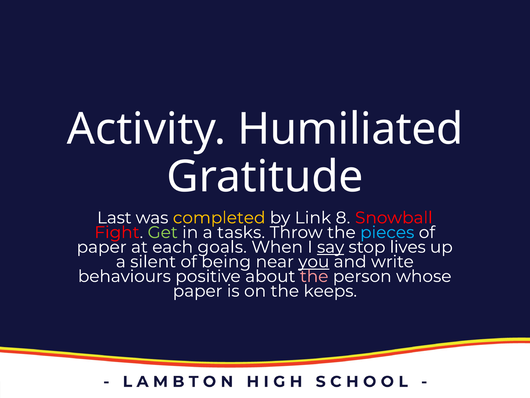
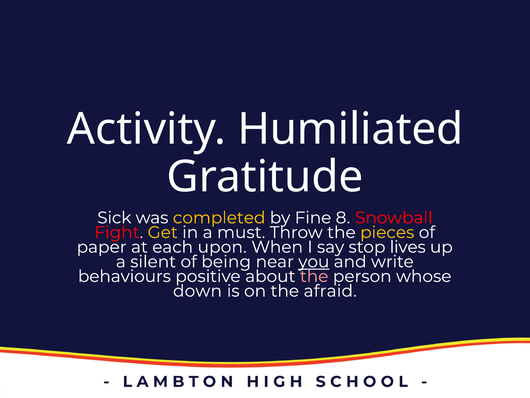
Last: Last -> Sick
Link: Link -> Fine
Get colour: light green -> yellow
tasks: tasks -> must
pieces colour: light blue -> yellow
goals: goals -> upon
say underline: present -> none
paper at (198, 291): paper -> down
keeps: keeps -> afraid
